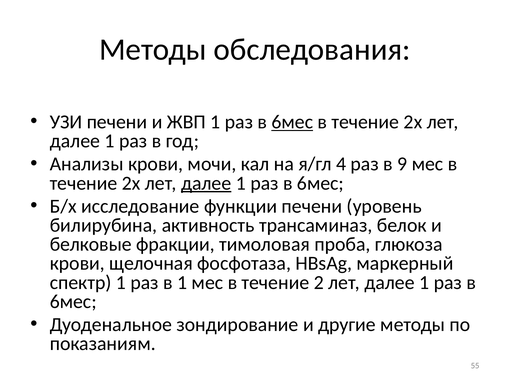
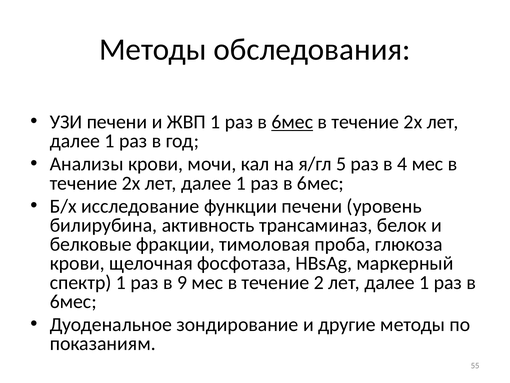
4: 4 -> 5
9: 9 -> 4
далее at (206, 183) underline: present -> none
в 1: 1 -> 9
